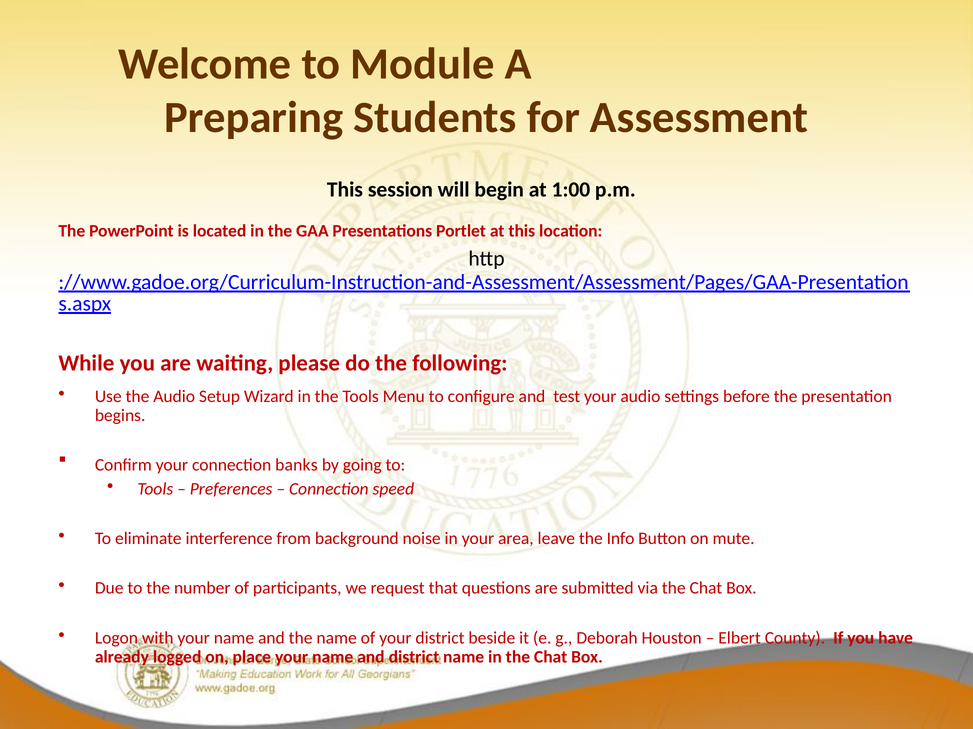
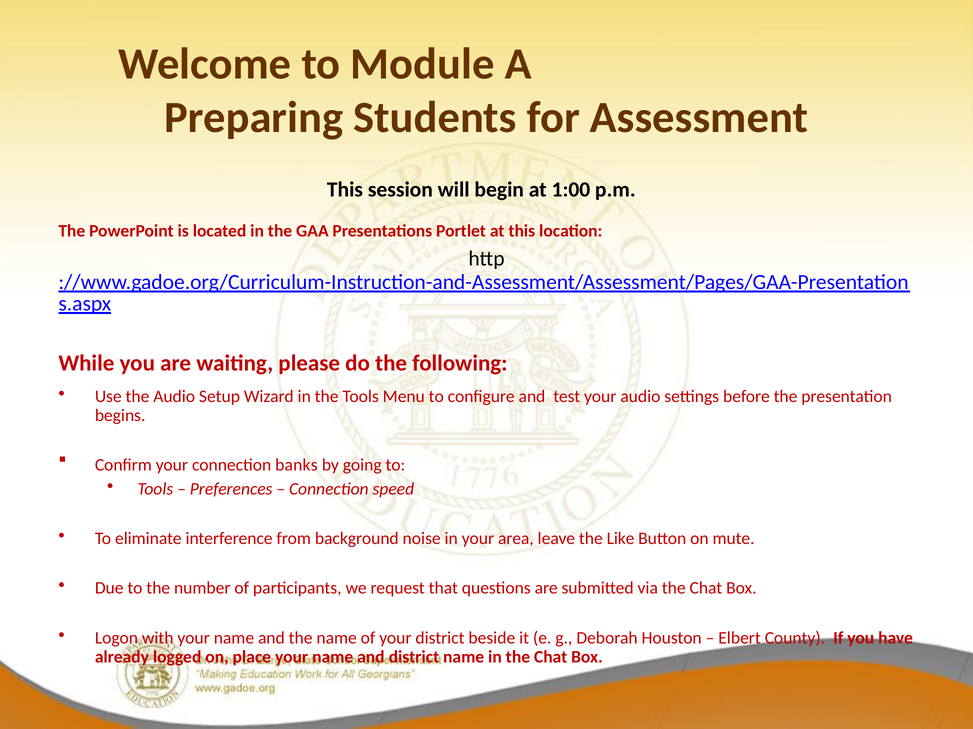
Info: Info -> Like
